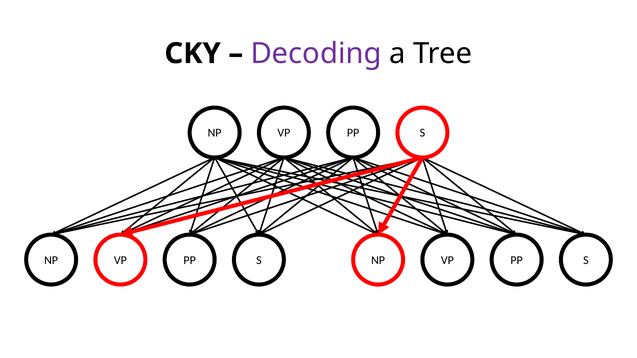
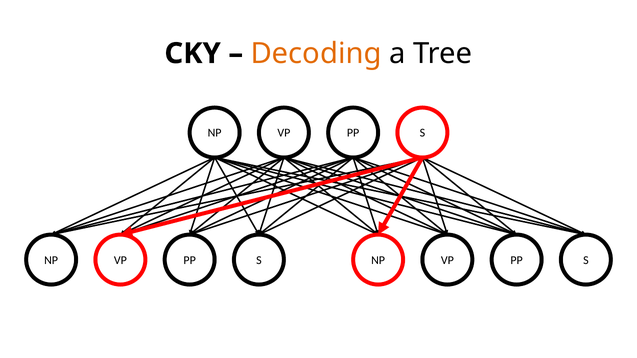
Decoding colour: purple -> orange
